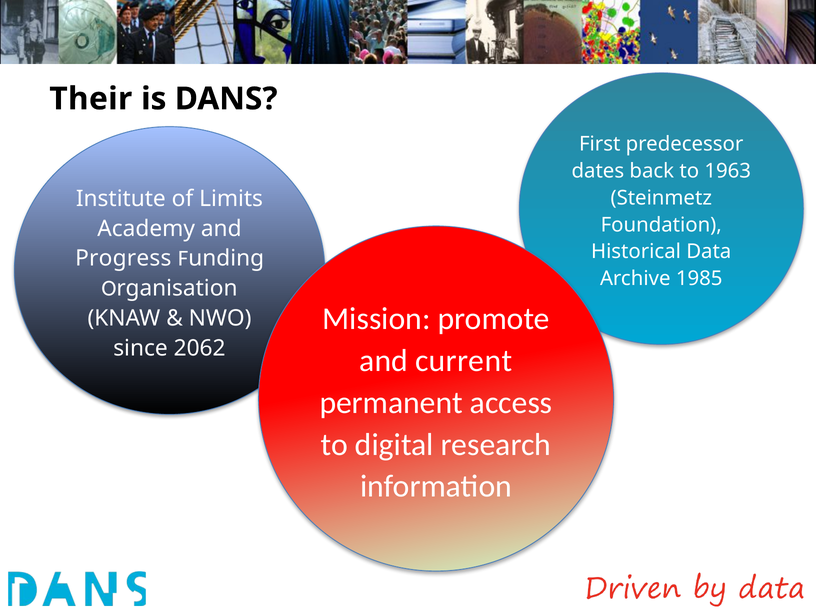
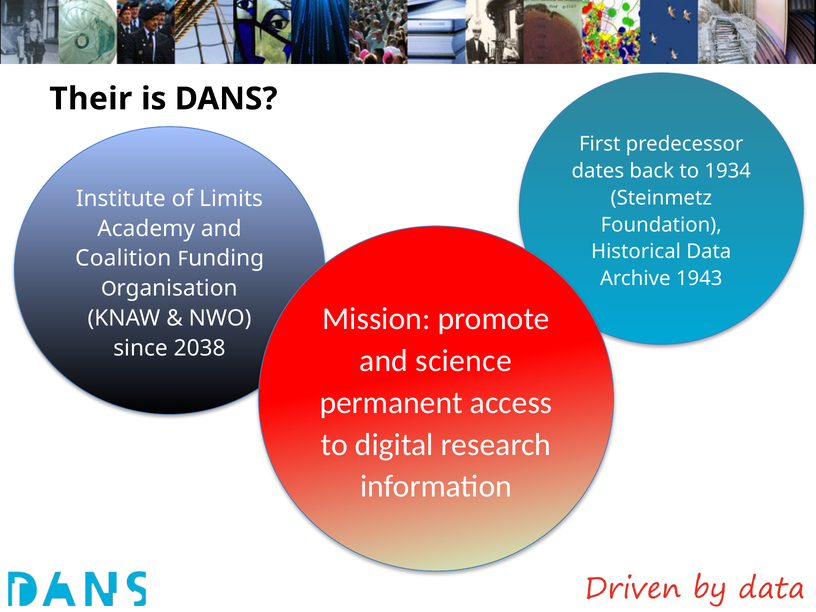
1963: 1963 -> 1934
Progress: Progress -> Coalition
1985: 1985 -> 1943
2062: 2062 -> 2038
current: current -> science
